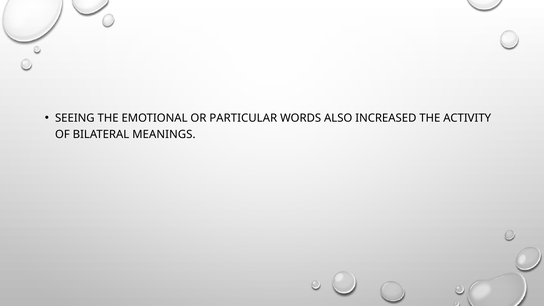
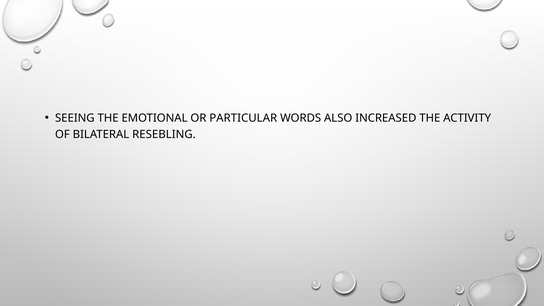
MEANINGS: MEANINGS -> RESEBLING
